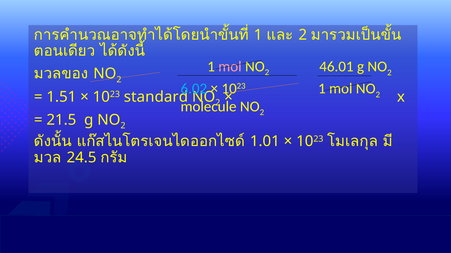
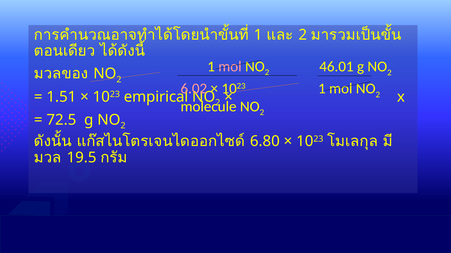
6.02 colour: light blue -> pink
standard: standard -> empirical
21.5: 21.5 -> 72.5
1.01: 1.01 -> 6.80
24.5: 24.5 -> 19.5
